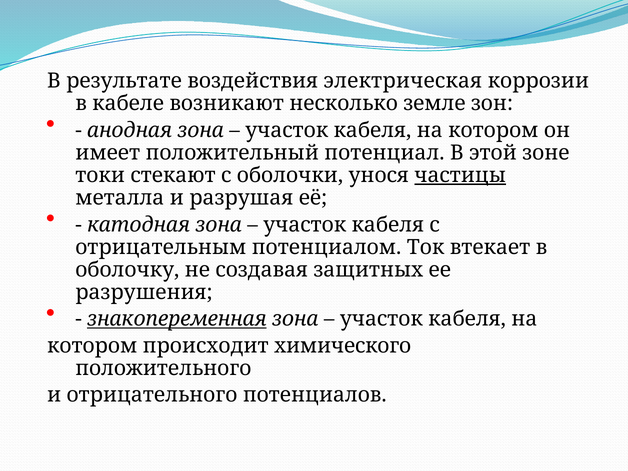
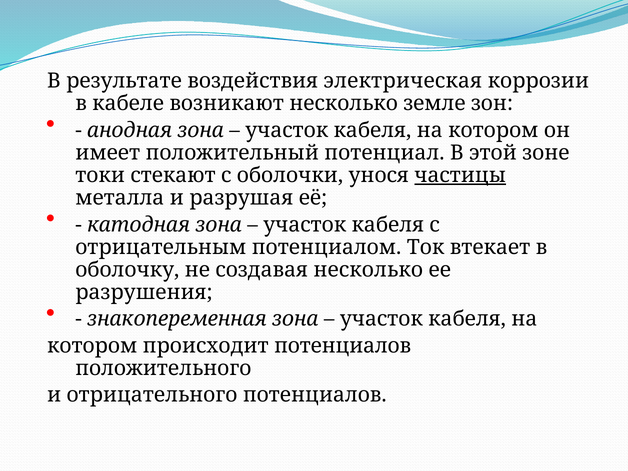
создавая защитных: защитных -> несколько
знакопеременная underline: present -> none
происходит химического: химического -> потенциалов
